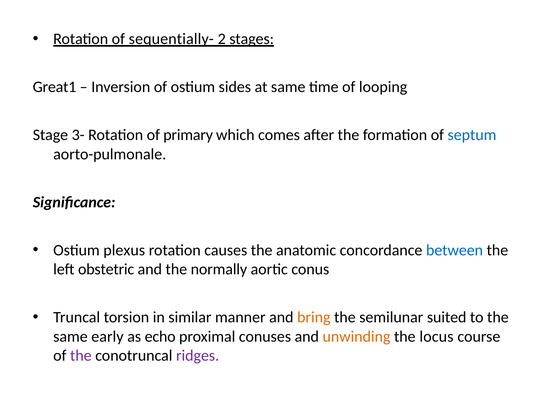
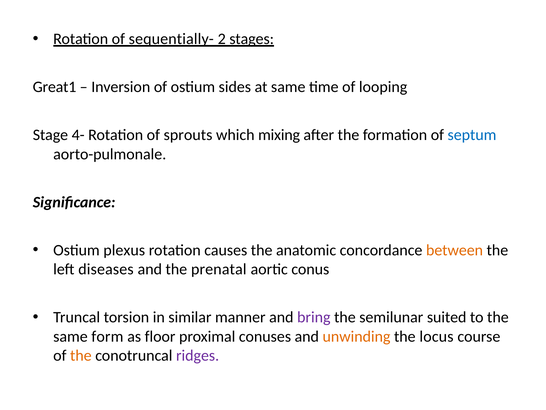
3-: 3- -> 4-
primary: primary -> sprouts
comes: comes -> mixing
between colour: blue -> orange
obstetric: obstetric -> diseases
normally: normally -> prenatal
bring colour: orange -> purple
early: early -> form
echo: echo -> floor
the at (81, 355) colour: purple -> orange
